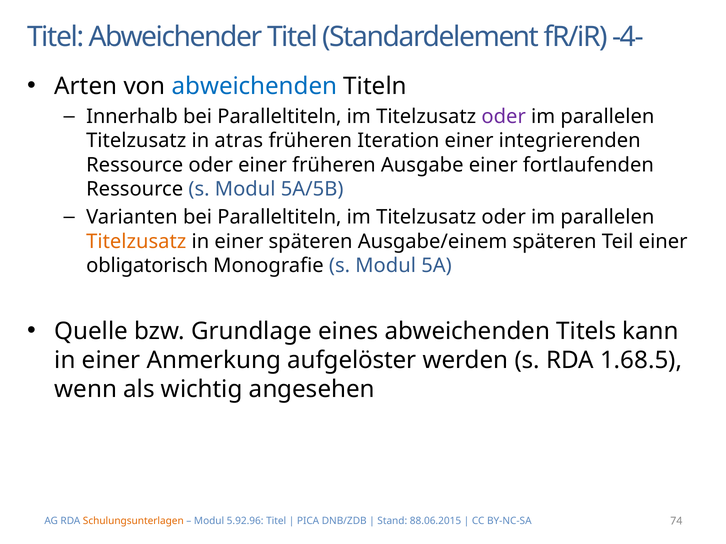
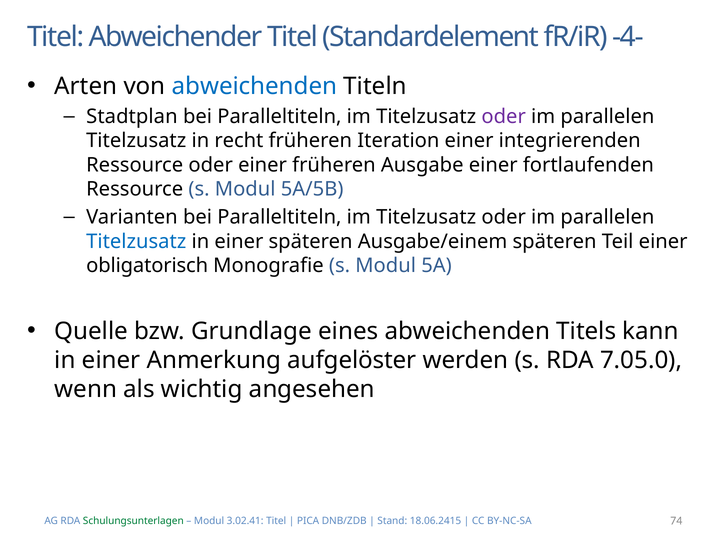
Innerhalb: Innerhalb -> Stadtplan
atras: atras -> recht
Titelzusatz at (136, 242) colour: orange -> blue
1.68.5: 1.68.5 -> 7.05.0
Schulungsunterlagen colour: orange -> green
5.92.96: 5.92.96 -> 3.02.41
88.06.2015: 88.06.2015 -> 18.06.2415
